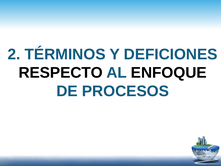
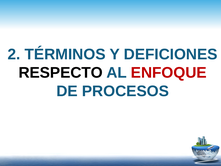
ENFOQUE colour: black -> red
